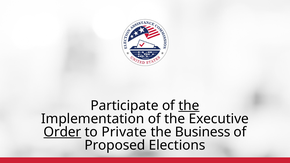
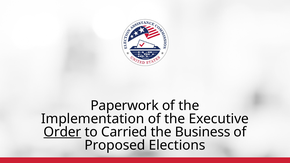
Participate: Participate -> Paperwork
the at (189, 106) underline: present -> none
Private: Private -> Carried
